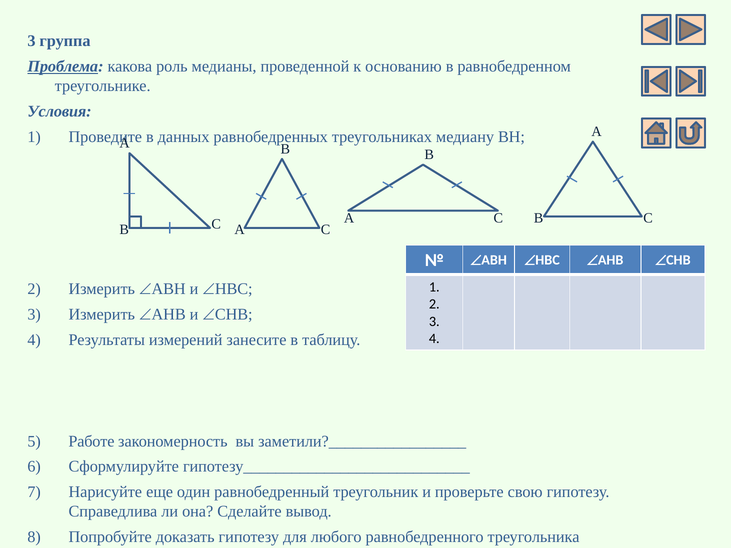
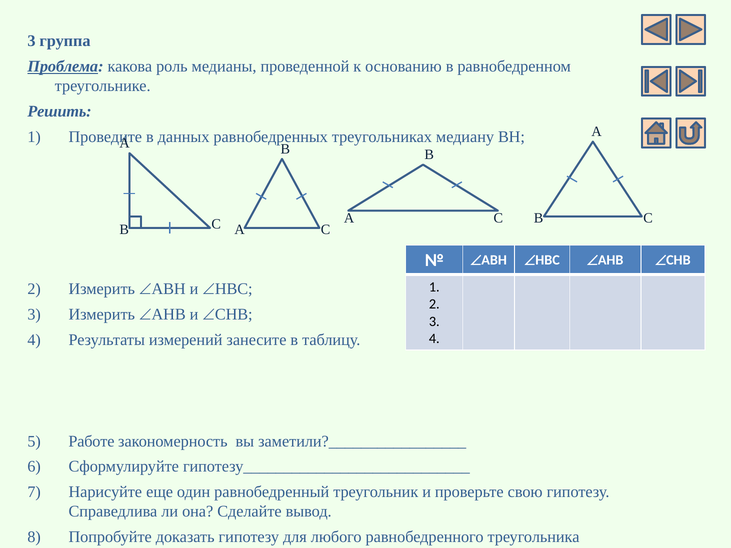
Условия: Условия -> Решить
